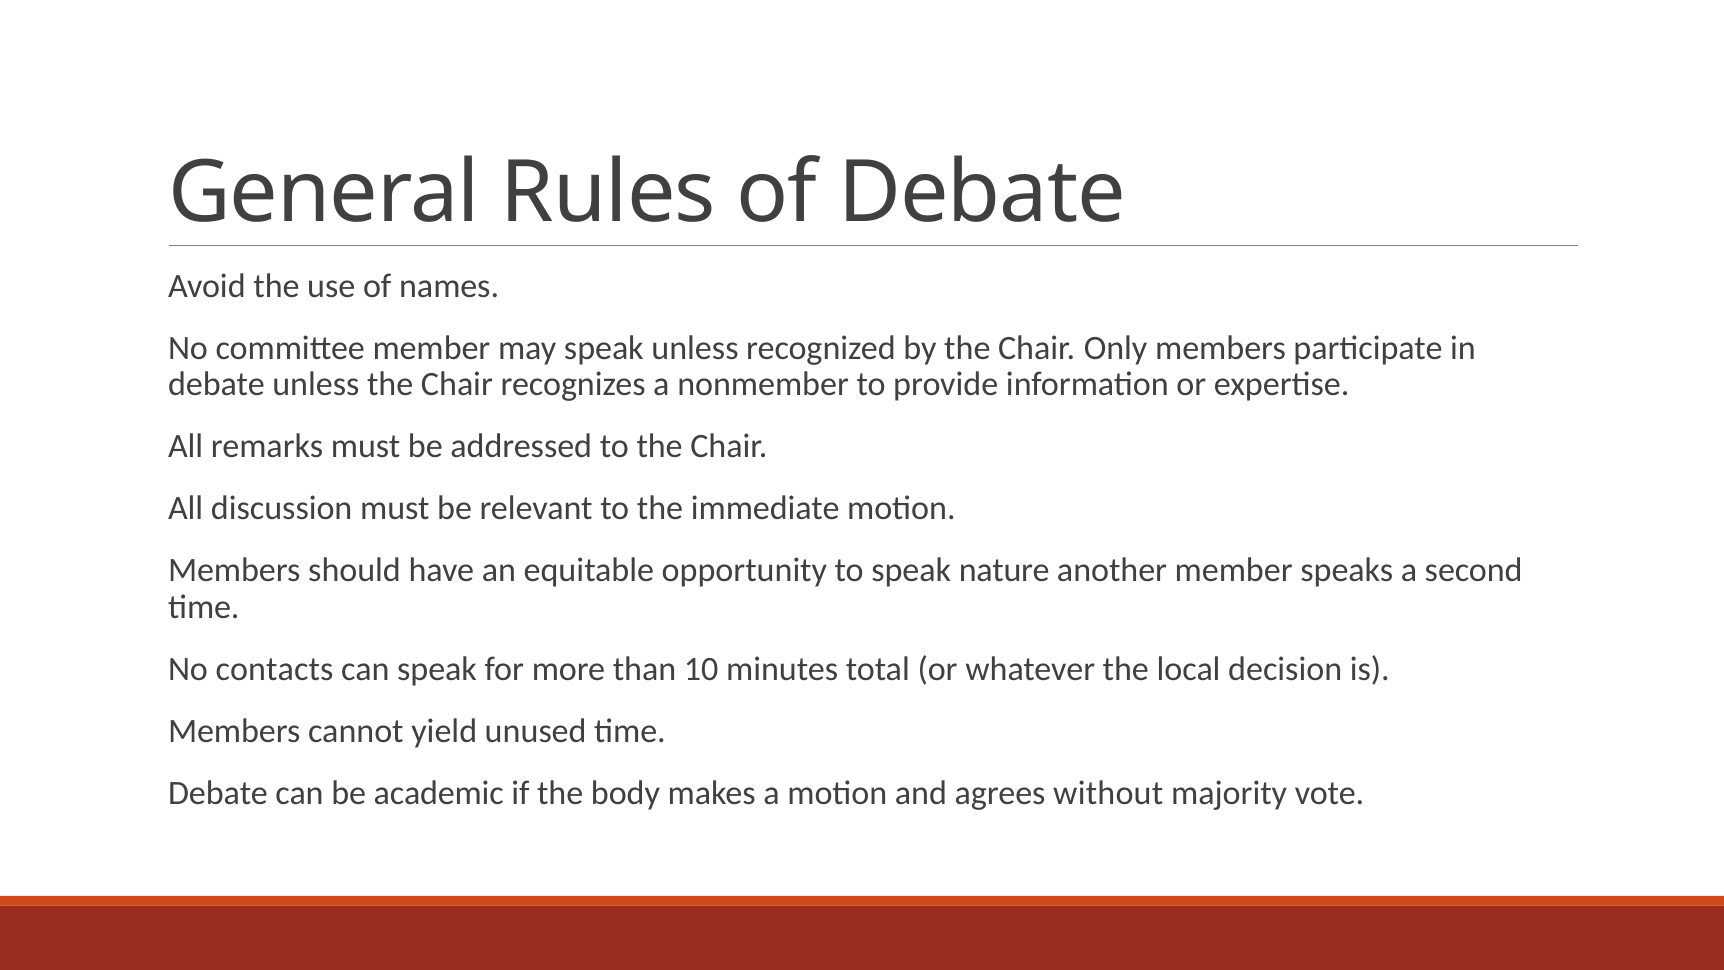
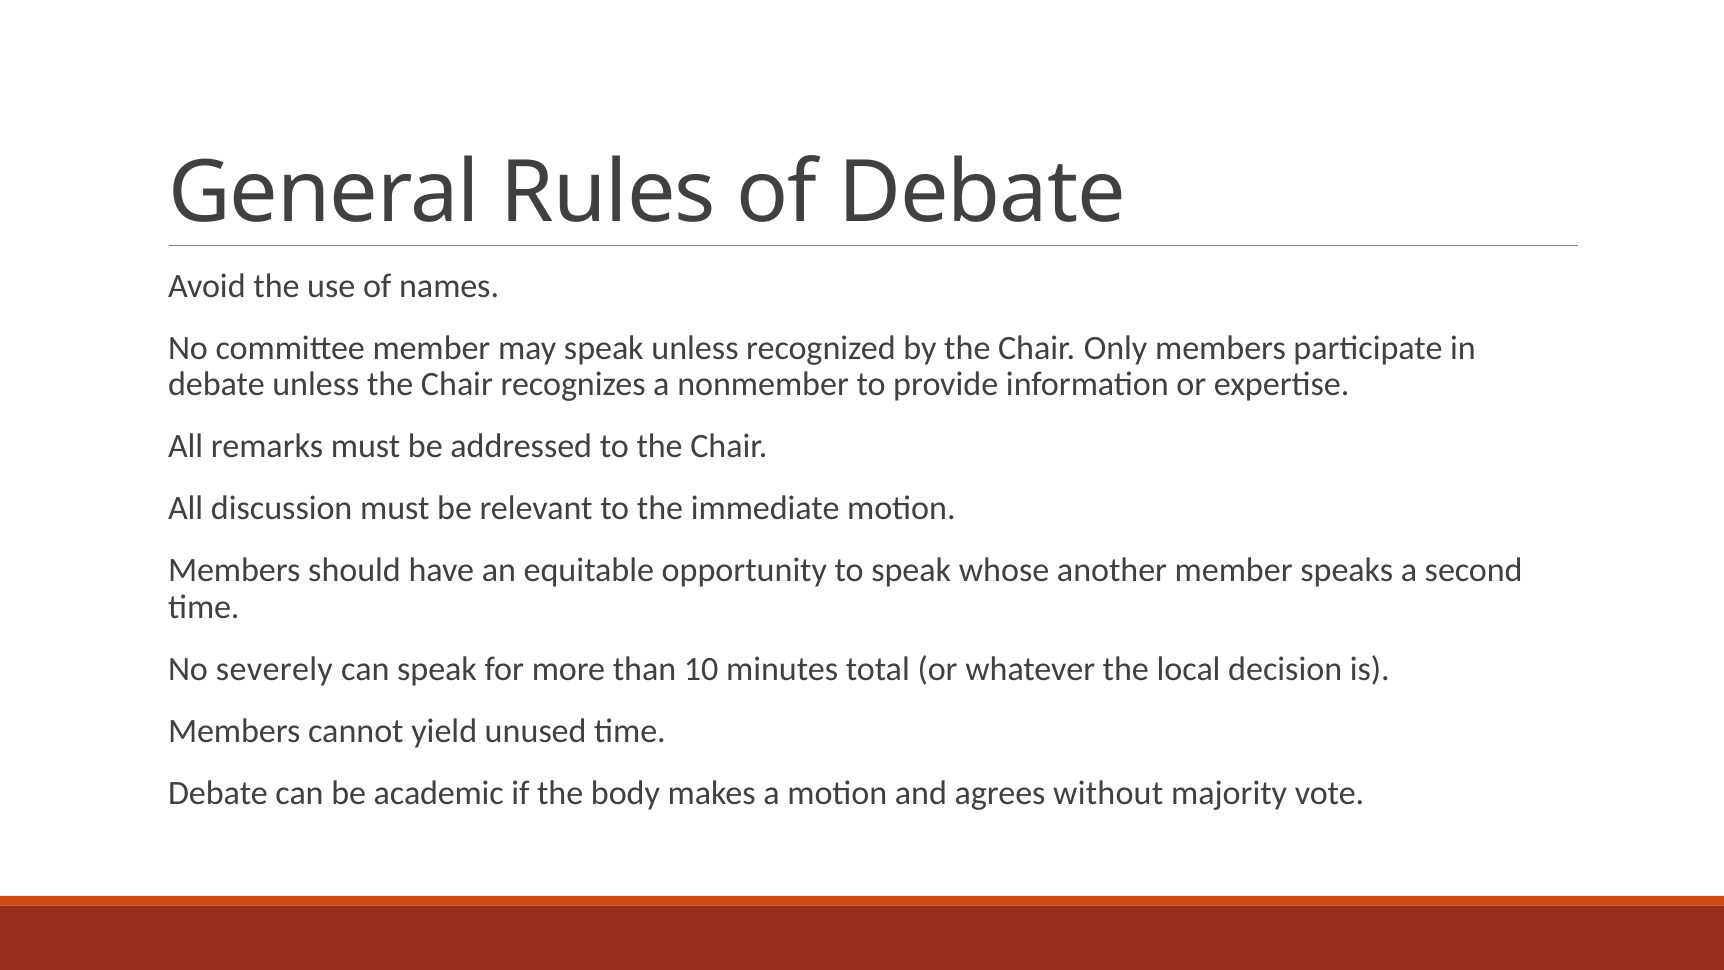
nature: nature -> whose
contacts: contacts -> severely
